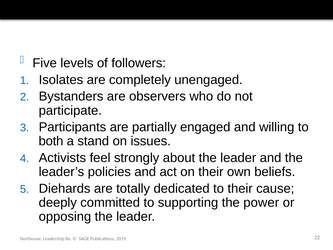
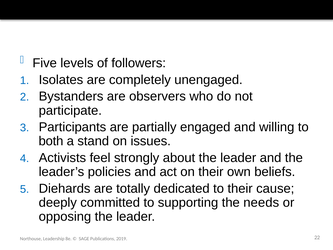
power: power -> needs
